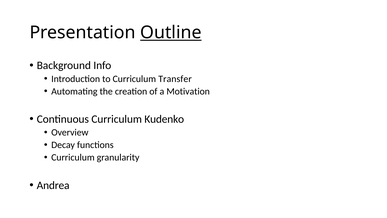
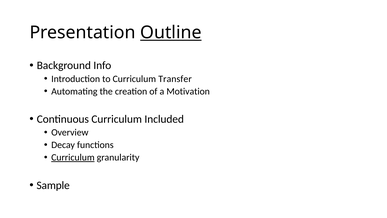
Kudenko: Kudenko -> Included
Curriculum at (73, 157) underline: none -> present
Andrea: Andrea -> Sample
